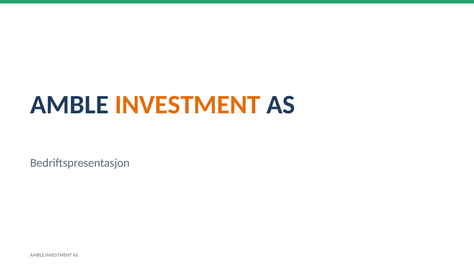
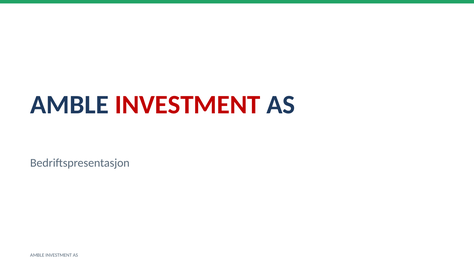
INVESTMENT at (188, 105) colour: orange -> red
